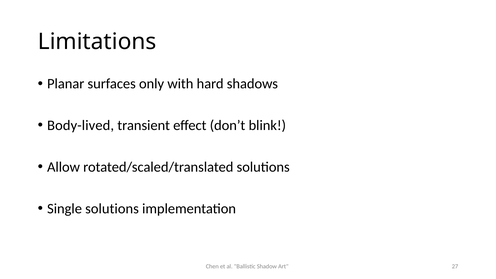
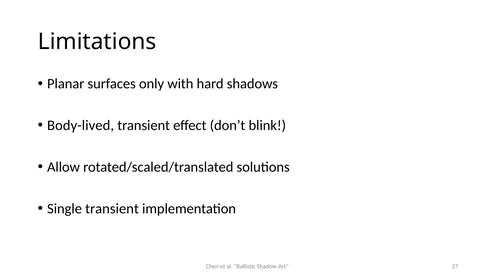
Single solutions: solutions -> transient
